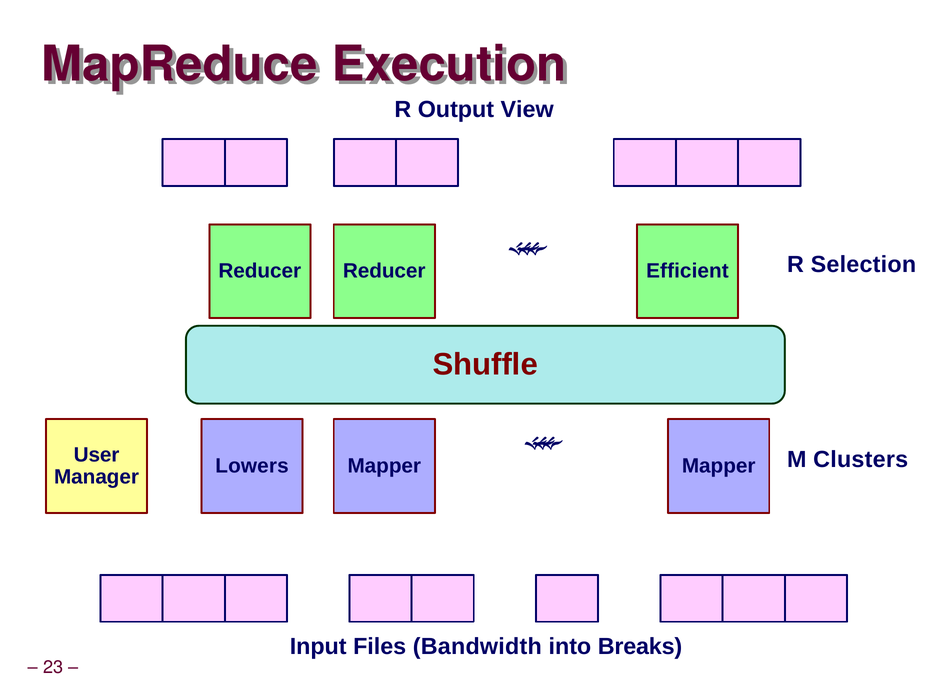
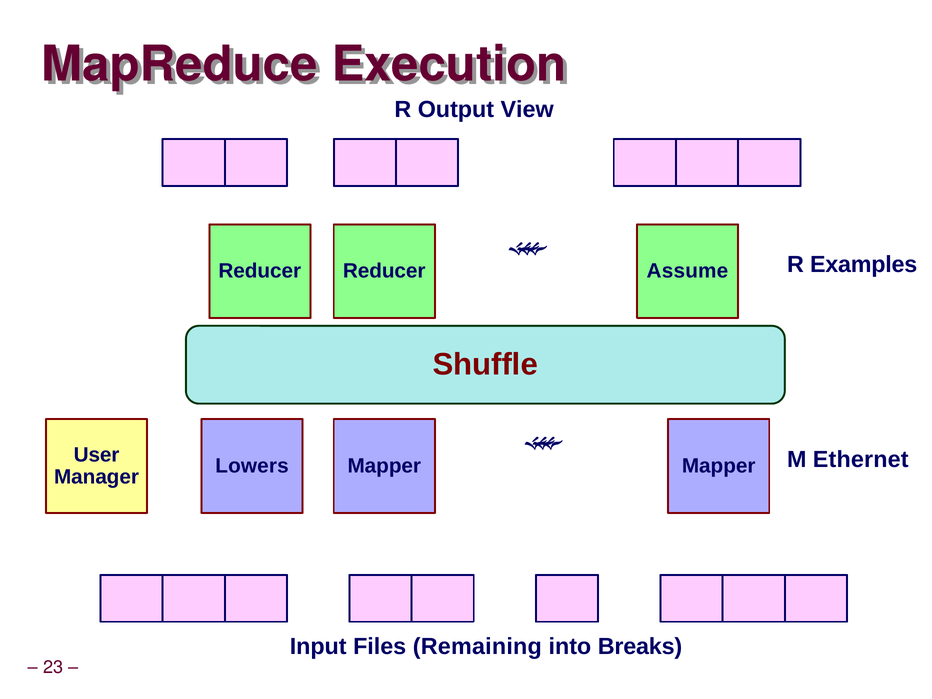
Selection: Selection -> Examples
Efficient: Efficient -> Assume
Clusters: Clusters -> Ethernet
Bandwidth: Bandwidth -> Remaining
